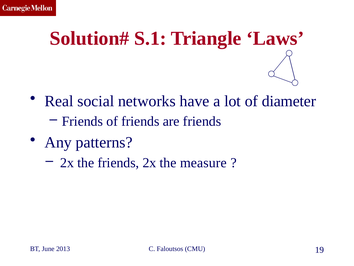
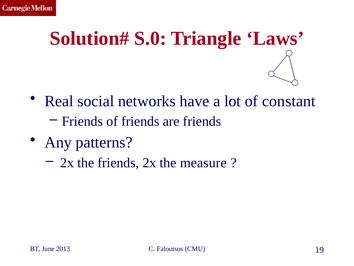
S.1: S.1 -> S.0
diameter: diameter -> constant
